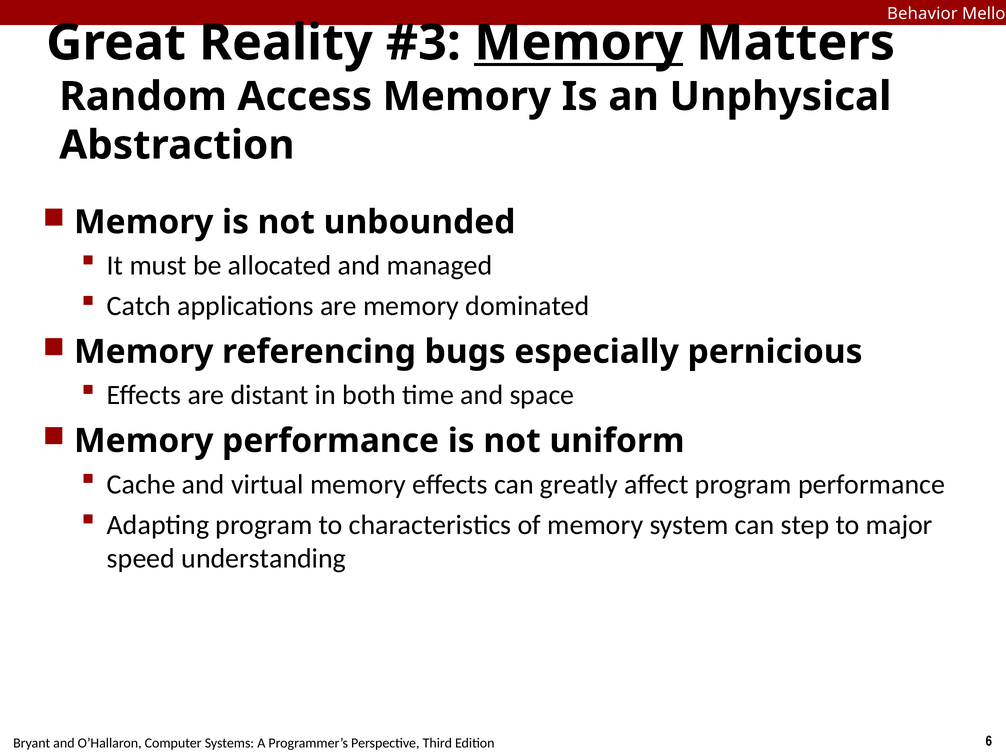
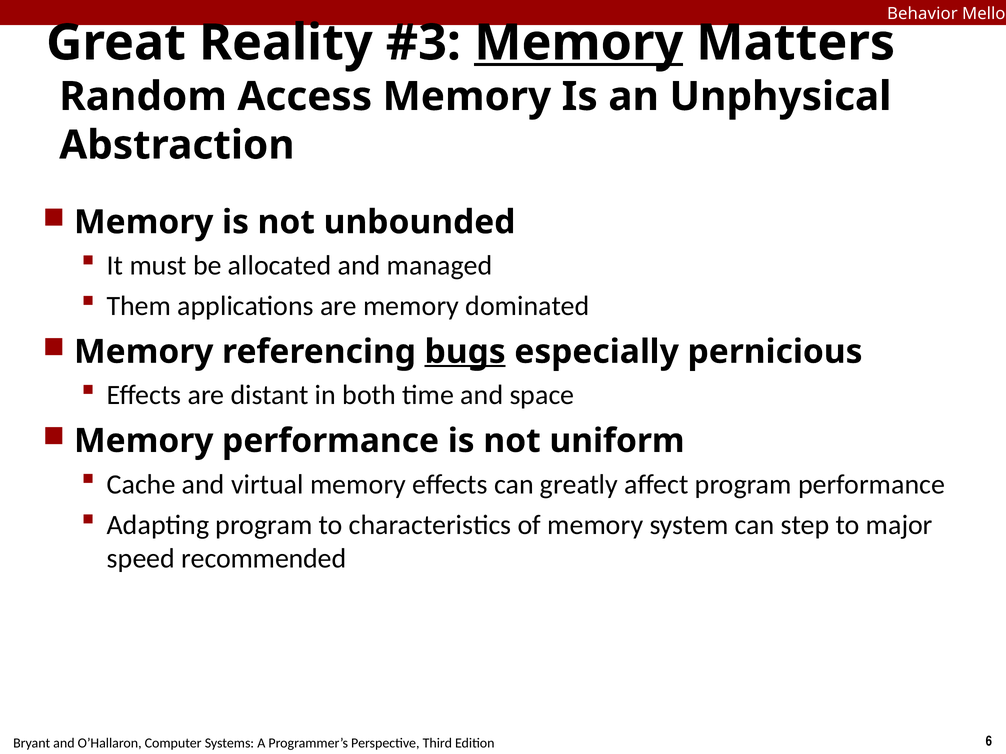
Catch: Catch -> Them
bugs underline: none -> present
understanding: understanding -> recommended
